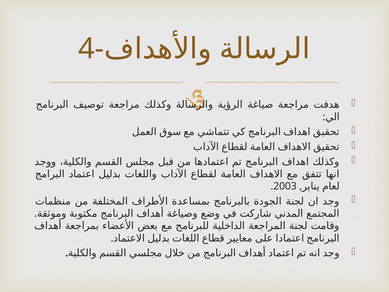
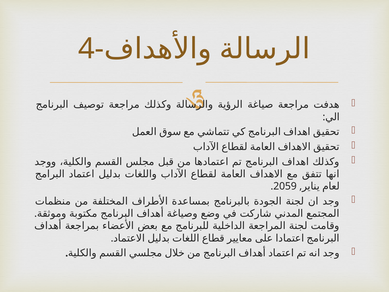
2003: 2003 -> 2059
